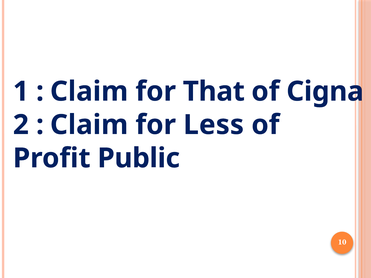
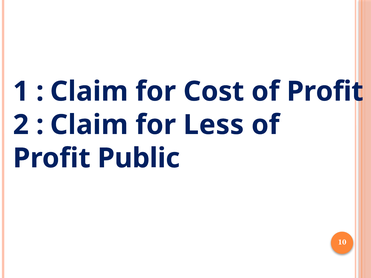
That: That -> Cost
Cigna at (325, 92): Cigna -> Profit
